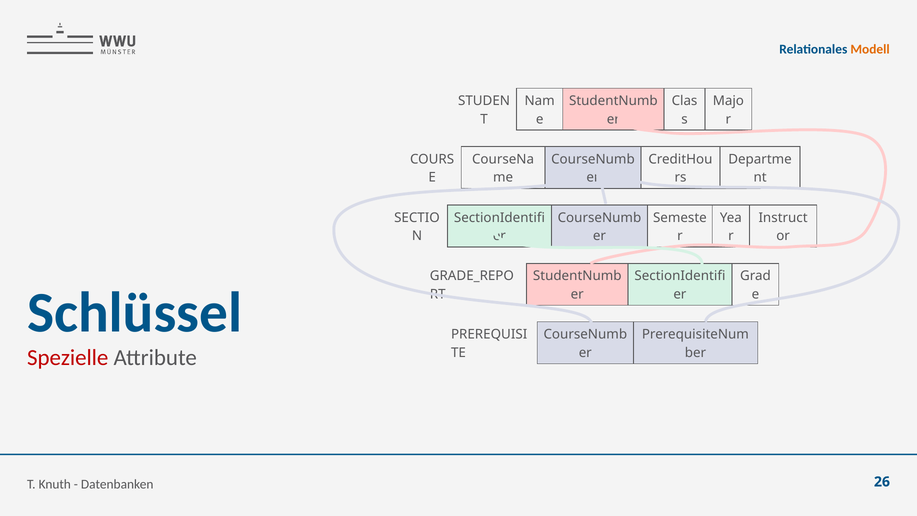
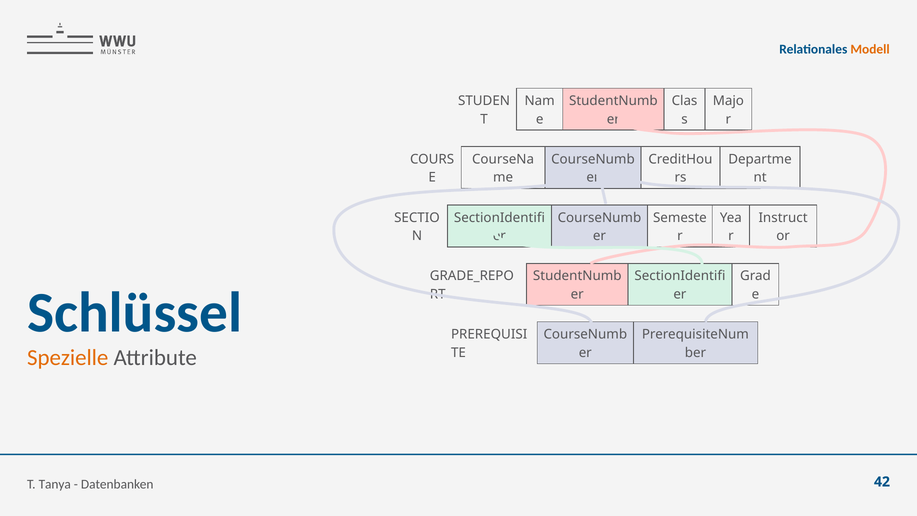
Spezielle colour: red -> orange
Knuth: Knuth -> Tanya
26: 26 -> 42
